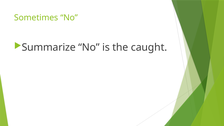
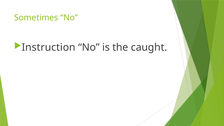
Summarize: Summarize -> Instruction
